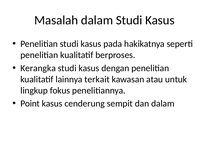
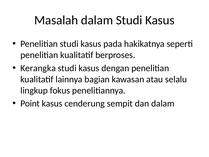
terkait: terkait -> bagian
untuk: untuk -> selalu
